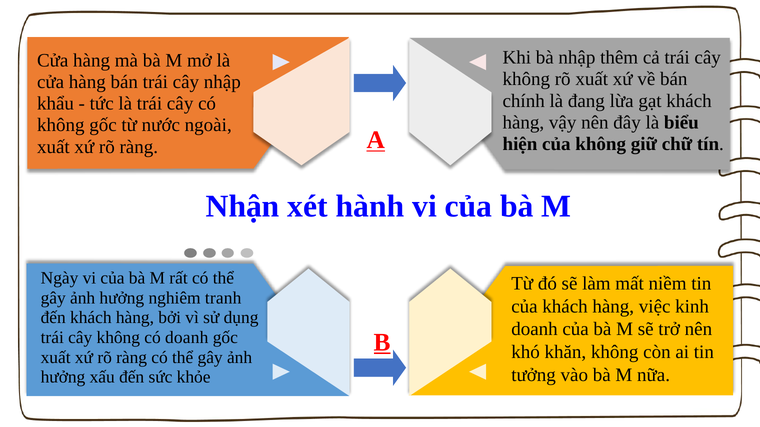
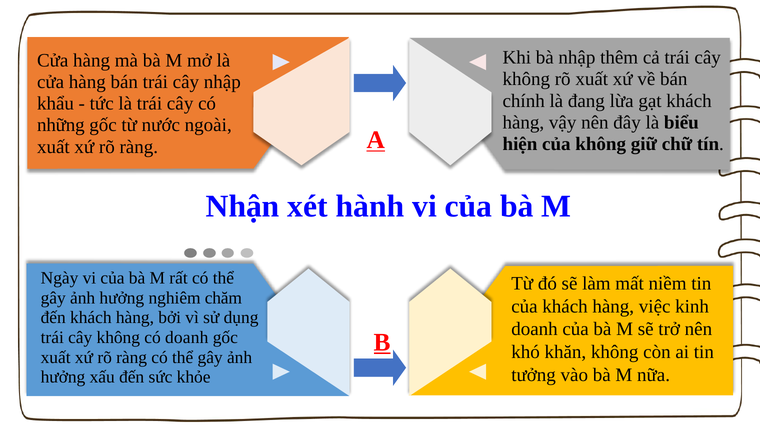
không at (61, 125): không -> những
tranh: tranh -> chăm
